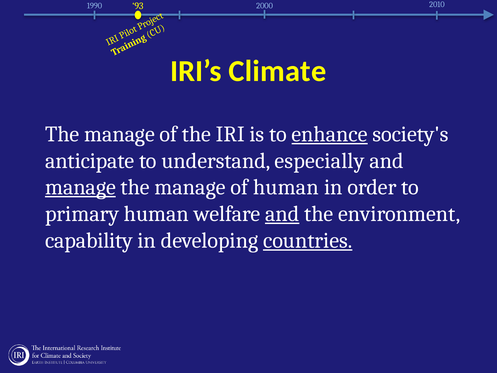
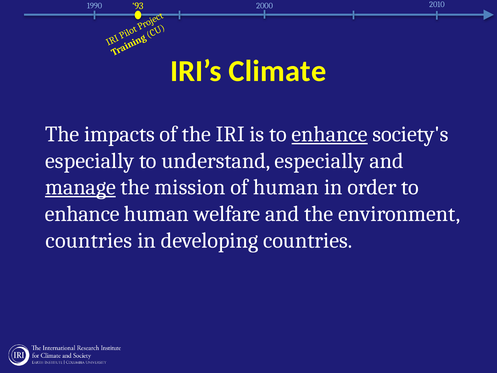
manage at (120, 134): manage -> impacts
anticipate at (90, 161): anticipate -> especially
manage at (190, 187): manage -> mission
primary at (82, 214): primary -> enhance
and at (282, 214) underline: present -> none
capability at (89, 240): capability -> countries
countries at (308, 240) underline: present -> none
